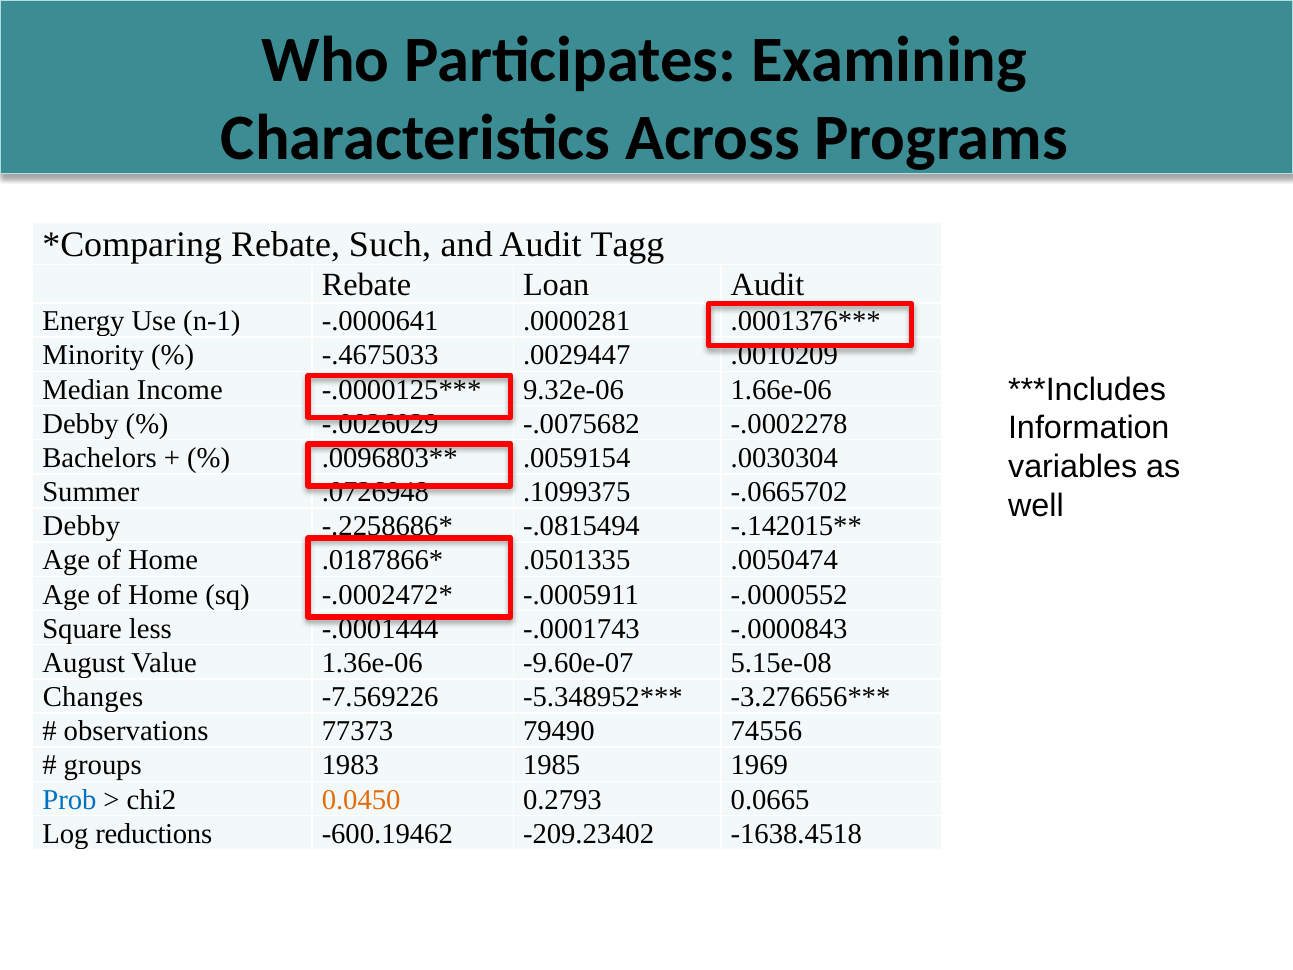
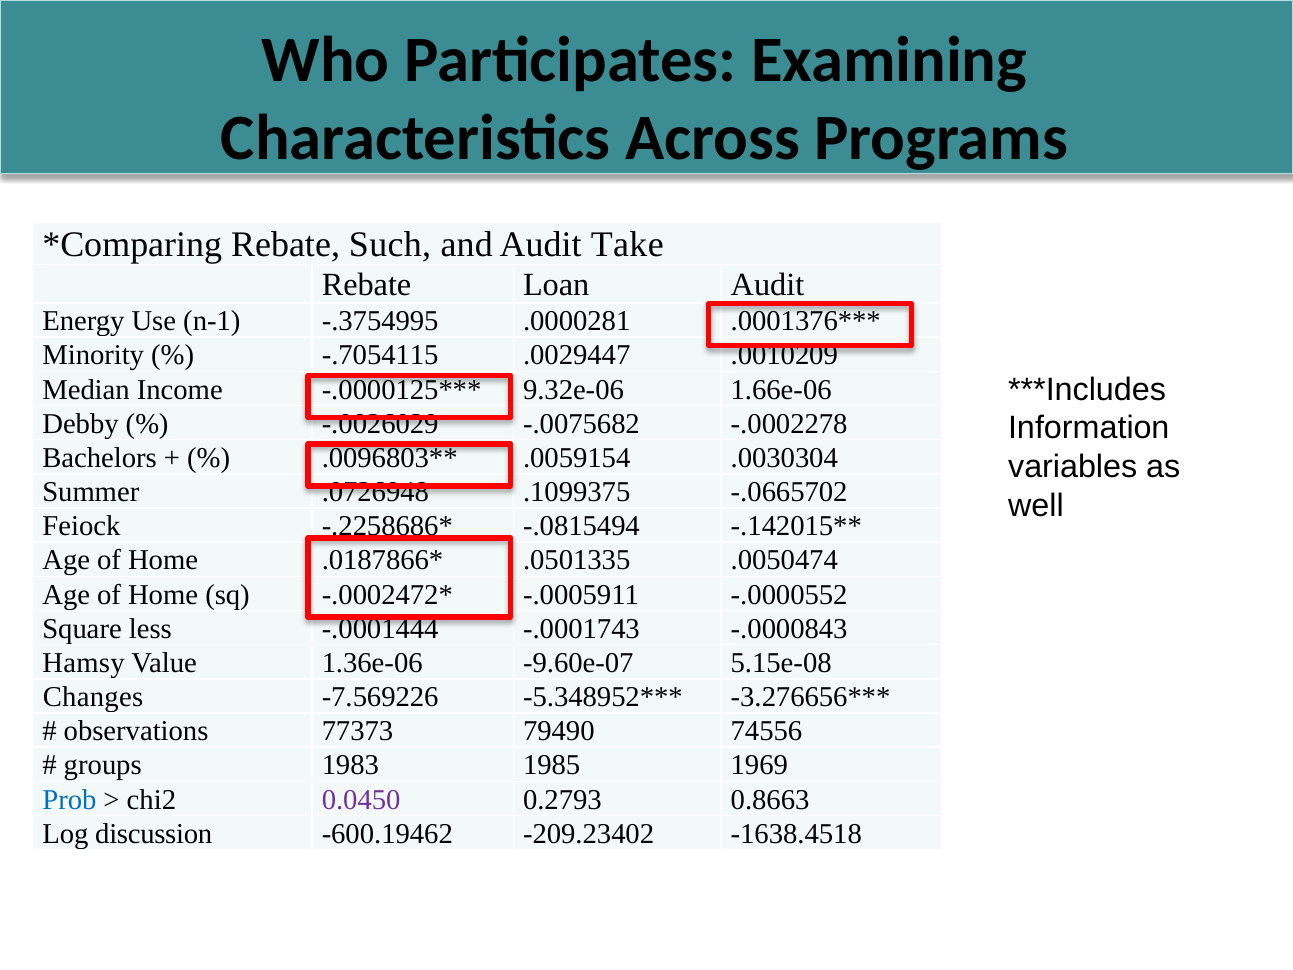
Tagg: Tagg -> Take
-.0000641: -.0000641 -> -.3754995
-.4675033: -.4675033 -> -.7054115
Debby at (81, 526): Debby -> Feiock
August: August -> Hamsy
0.0450 colour: orange -> purple
0.0665: 0.0665 -> 0.8663
reductions: reductions -> discussion
